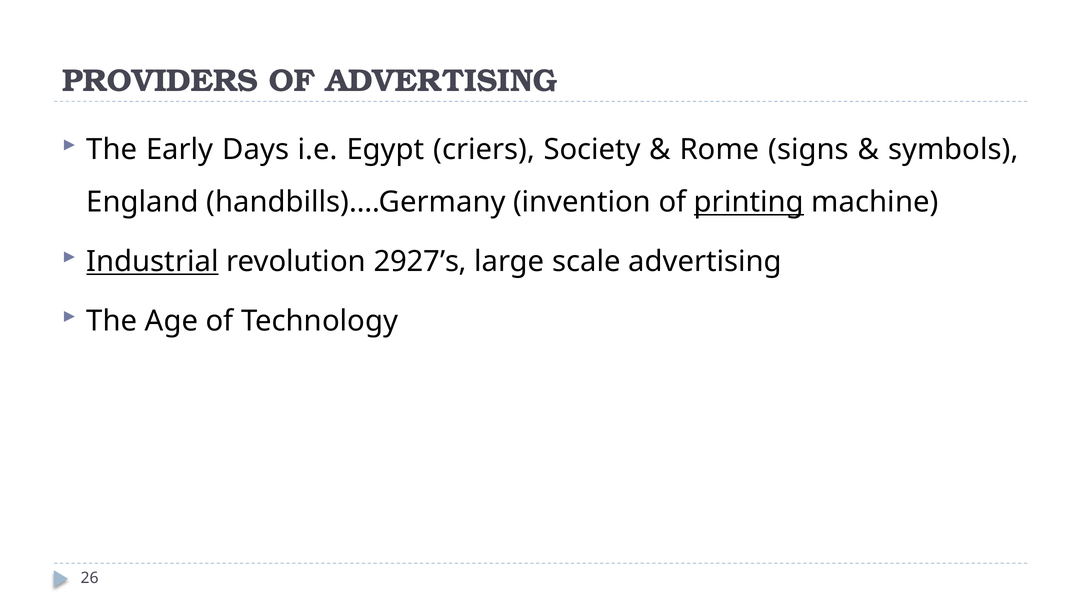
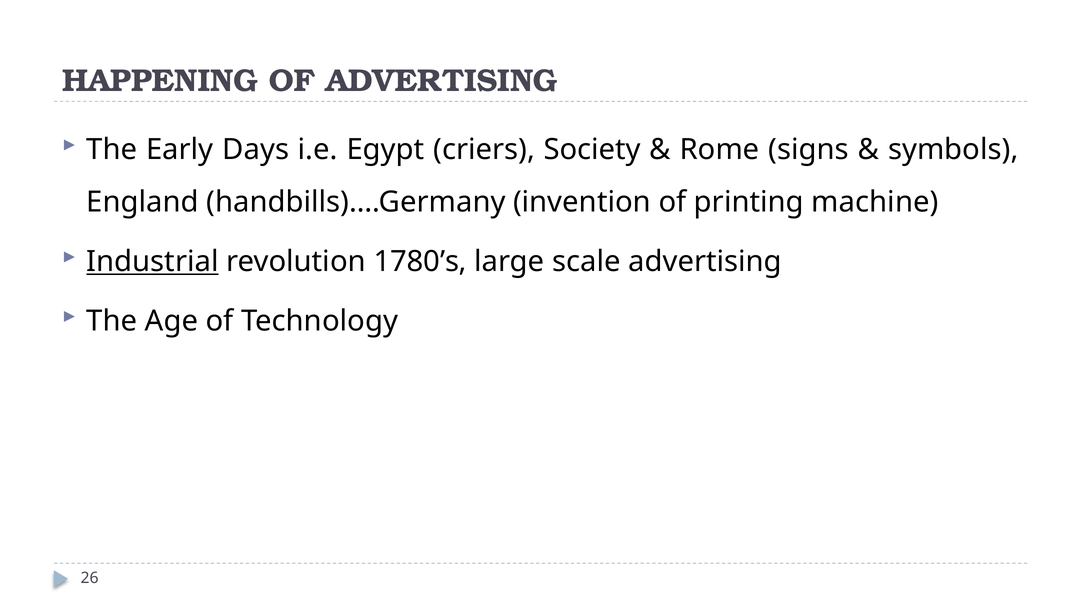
PROVIDERS: PROVIDERS -> HAPPENING
printing underline: present -> none
2927’s: 2927’s -> 1780’s
